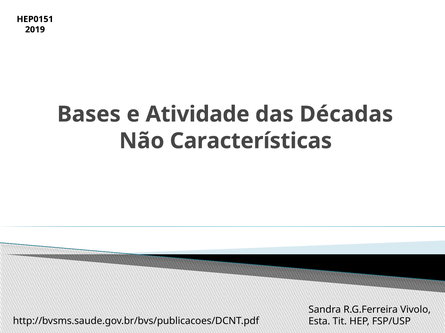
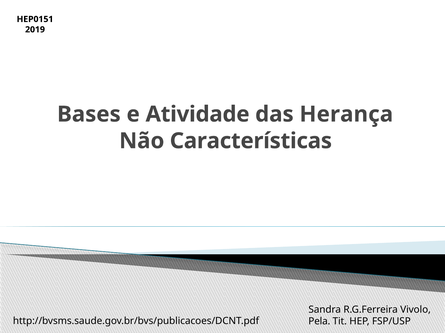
Décadas: Décadas -> Herança
Esta: Esta -> Pela
